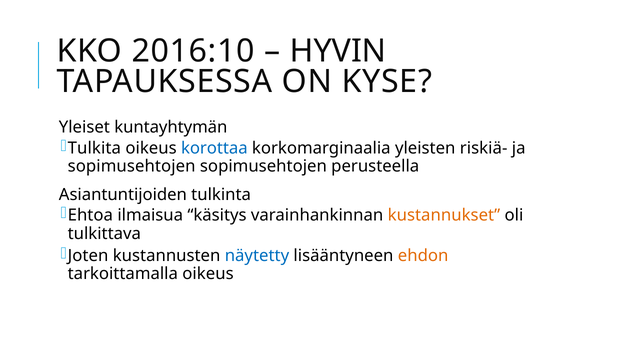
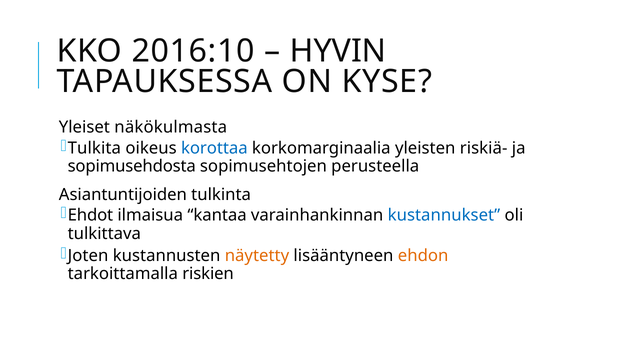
kuntayhtymän: kuntayhtymän -> näkökulmasta
sopimusehtojen at (132, 166): sopimusehtojen -> sopimusehdosta
Ehtoa: Ehtoa -> Ehdot
käsitys: käsitys -> kantaa
kustannukset colour: orange -> blue
näytetty colour: blue -> orange
tarkoittamalla oikeus: oikeus -> riskien
